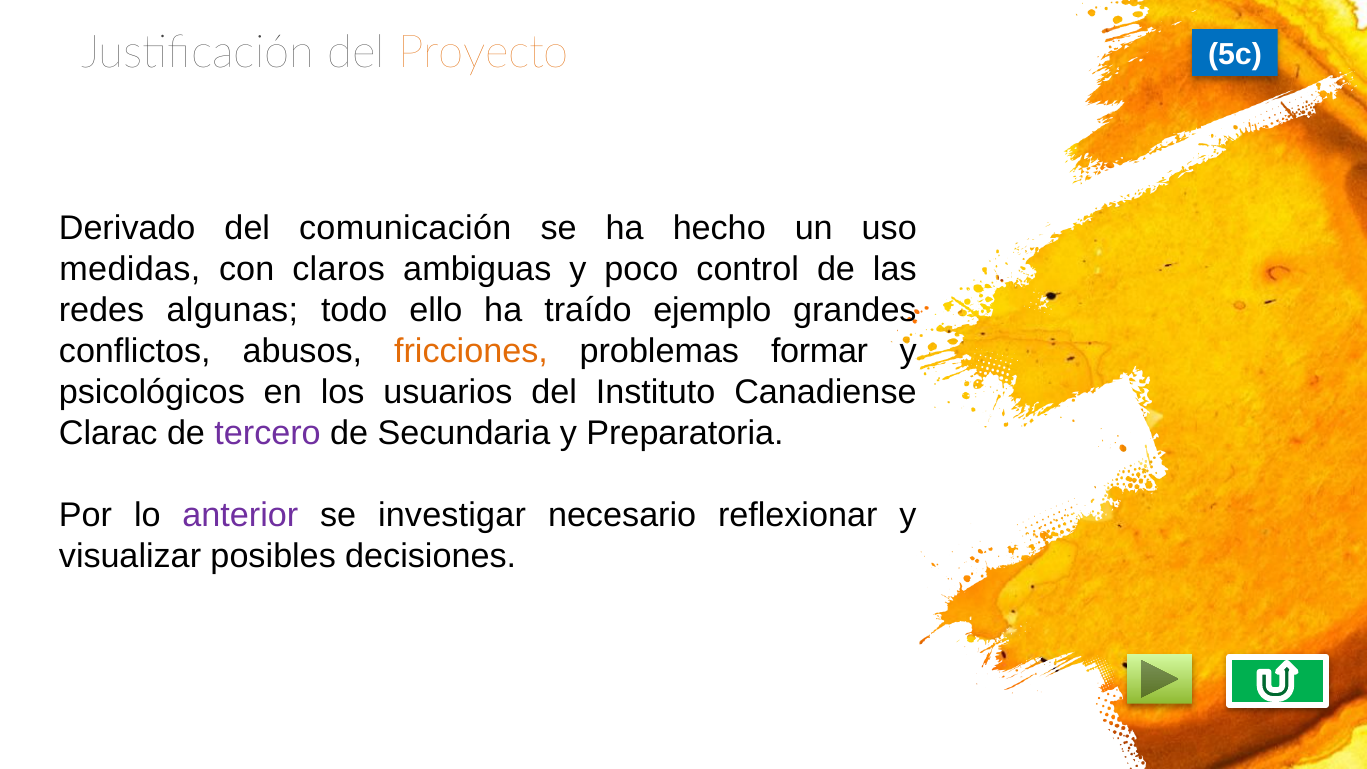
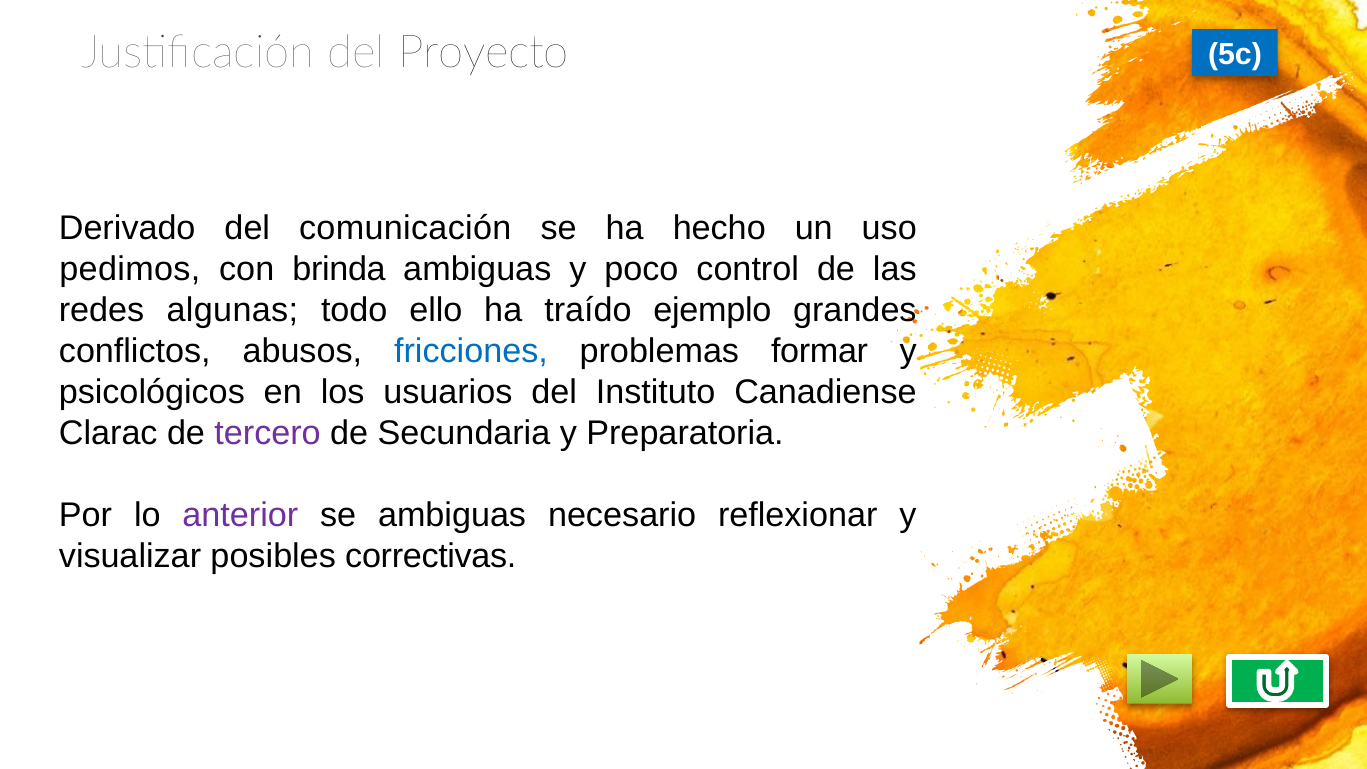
Proyecto colour: orange -> black
medidas: medidas -> pedimos
claros: claros -> brinda
fricciones colour: orange -> blue
se investigar: investigar -> ambiguas
decisiones: decisiones -> correctivas
